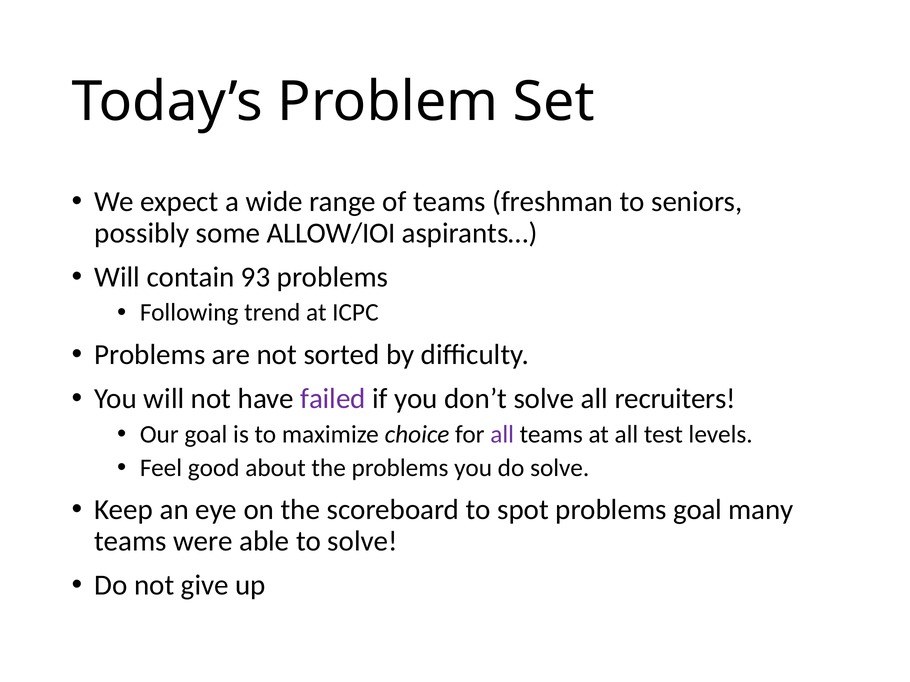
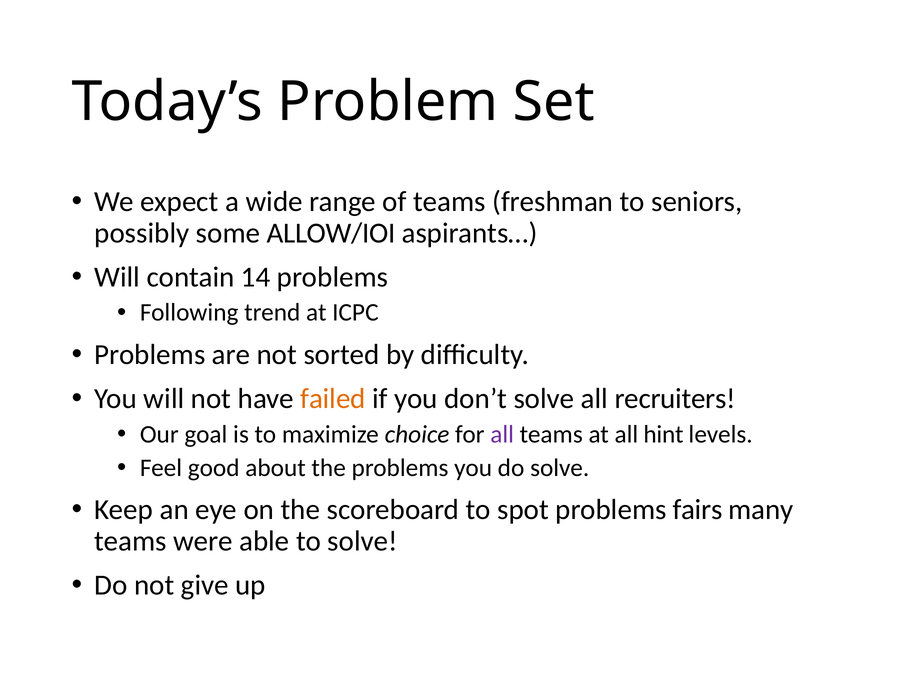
93: 93 -> 14
failed colour: purple -> orange
test: test -> hint
problems goal: goal -> fairs
